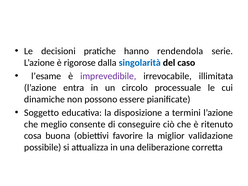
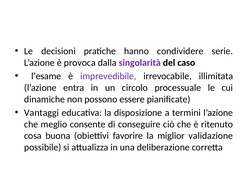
rendendola: rendendola -> condividere
rigorose: rigorose -> provoca
singolarità colour: blue -> purple
Soggetto: Soggetto -> Vantaggi
